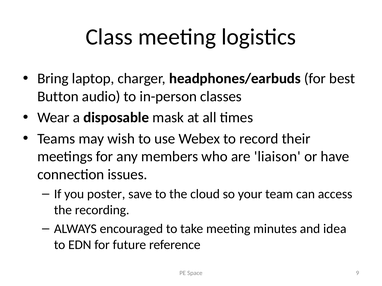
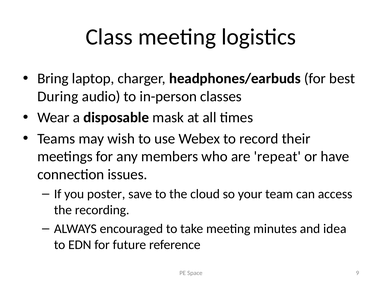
Button: Button -> During
liaison: liaison -> repeat
